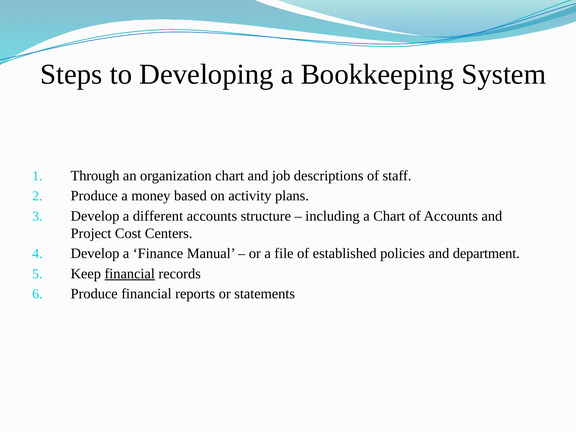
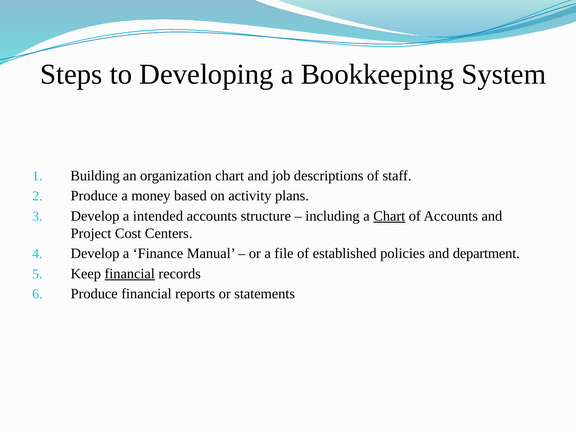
Through: Through -> Building
different: different -> intended
Chart at (389, 216) underline: none -> present
